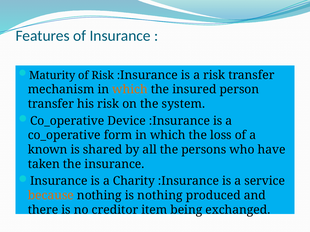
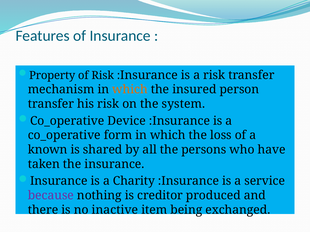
Maturity: Maturity -> Property
because colour: orange -> purple
is nothing: nothing -> creditor
creditor: creditor -> inactive
